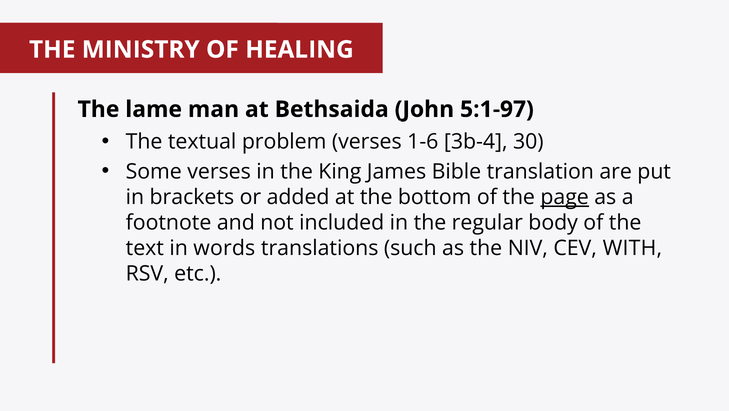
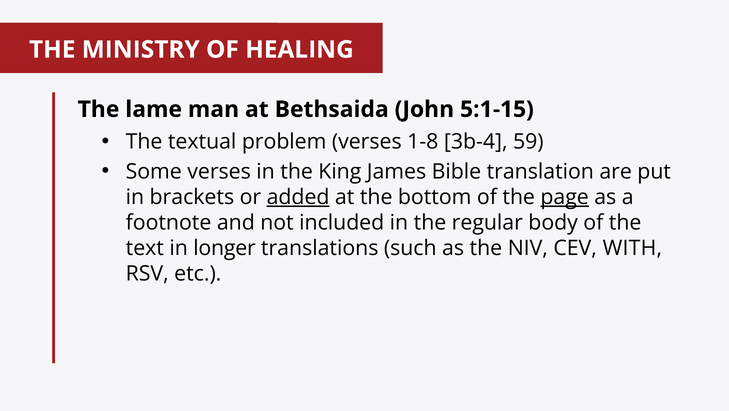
5:1-97: 5:1-97 -> 5:1-15
1-6: 1-6 -> 1-8
30: 30 -> 59
added underline: none -> present
words: words -> longer
